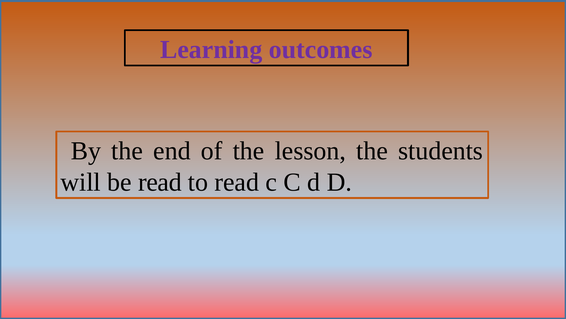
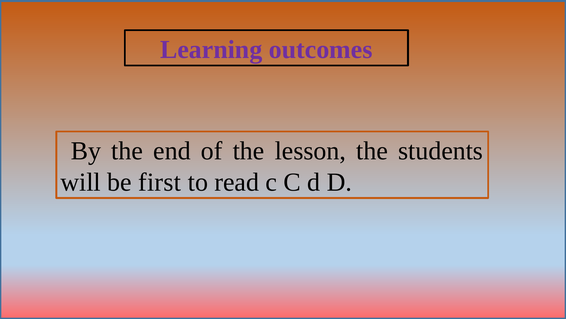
be read: read -> first
